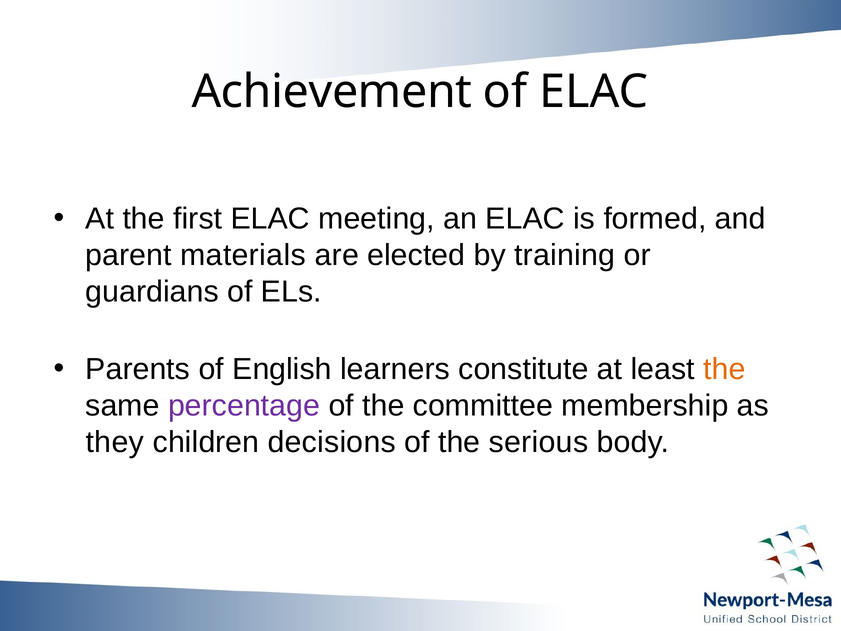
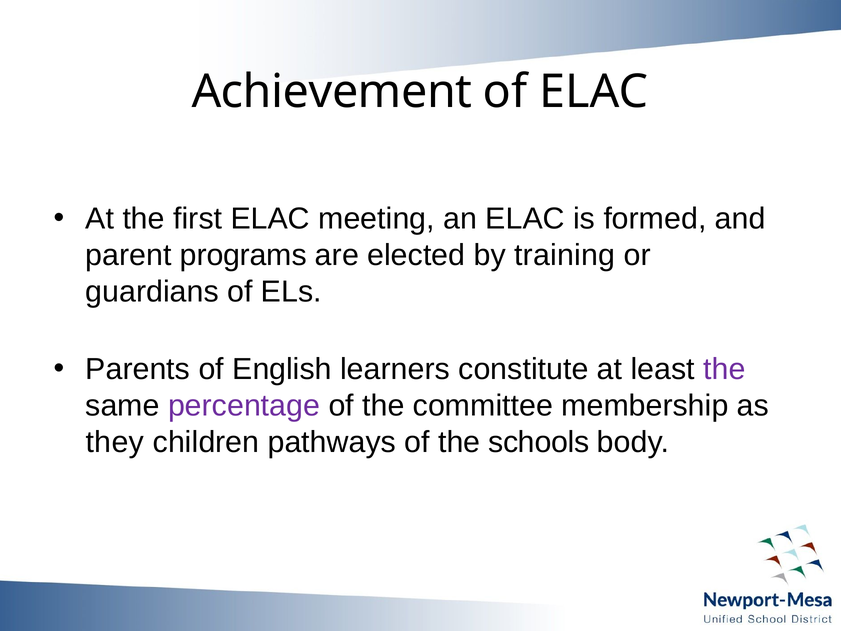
materials: materials -> programs
the at (724, 369) colour: orange -> purple
decisions: decisions -> pathways
serious: serious -> schools
